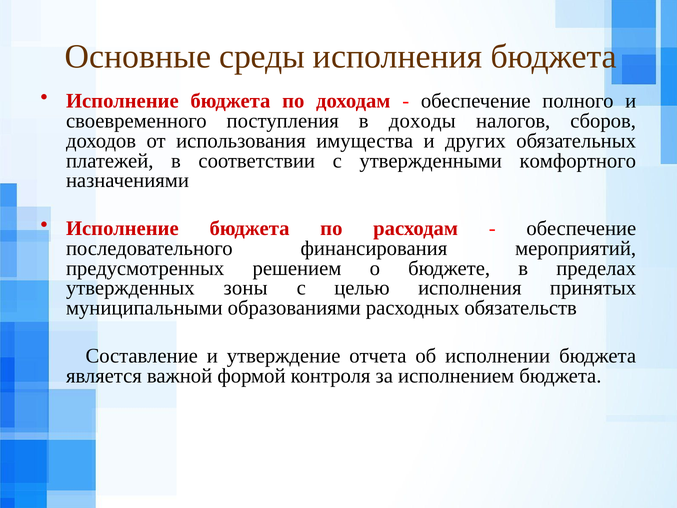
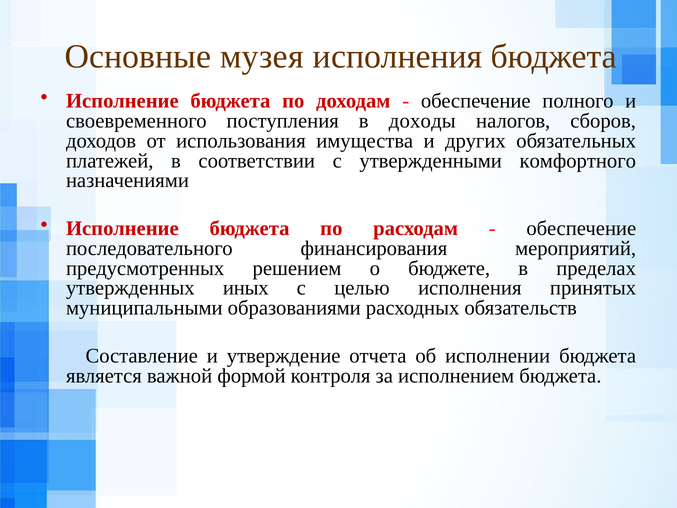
среды: среды -> музея
зоны: зоны -> иных
